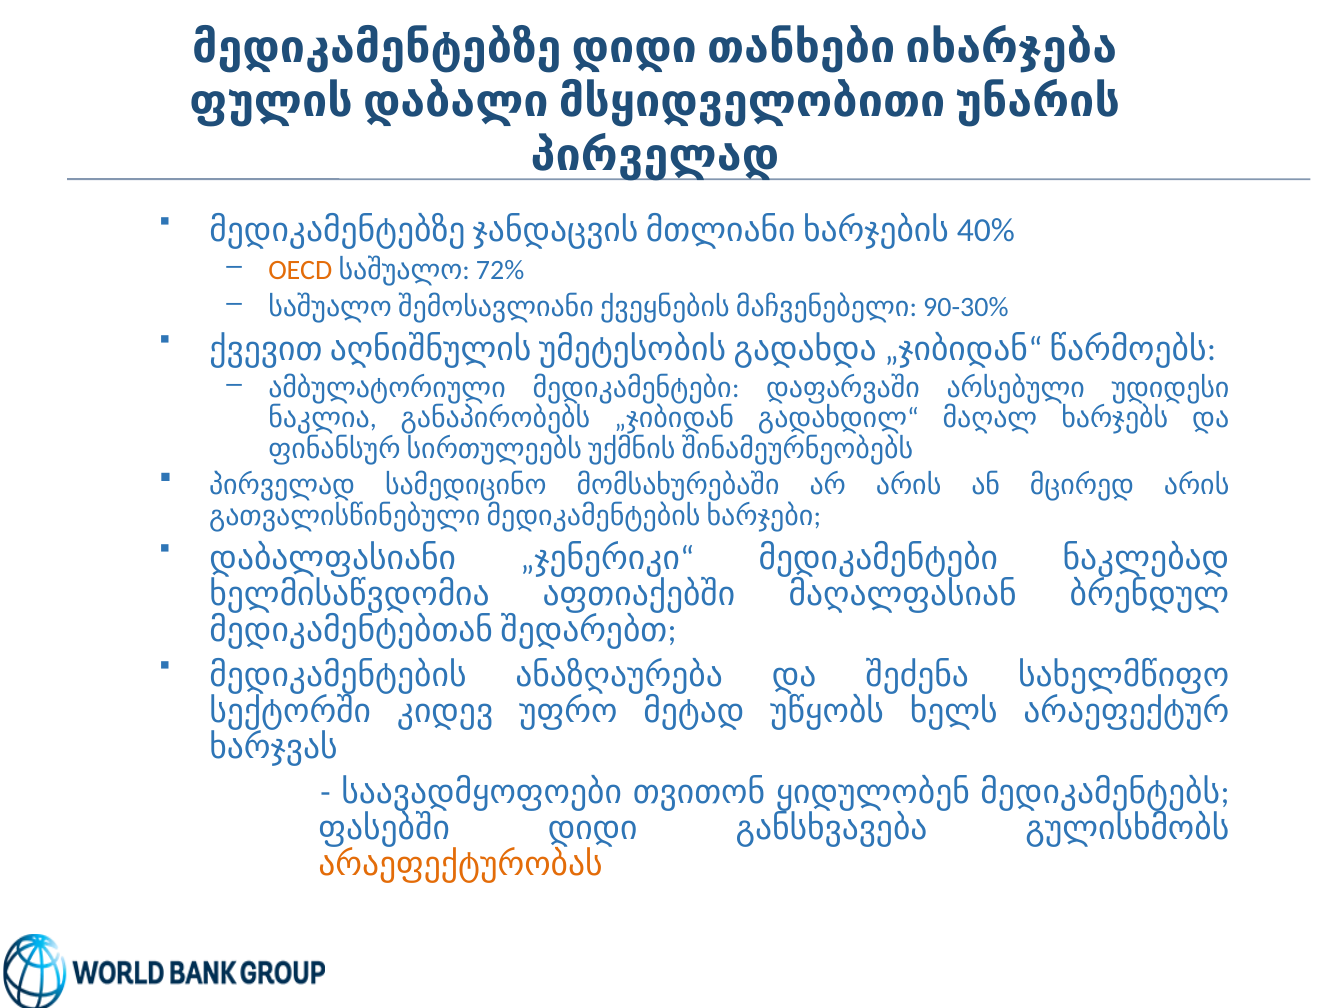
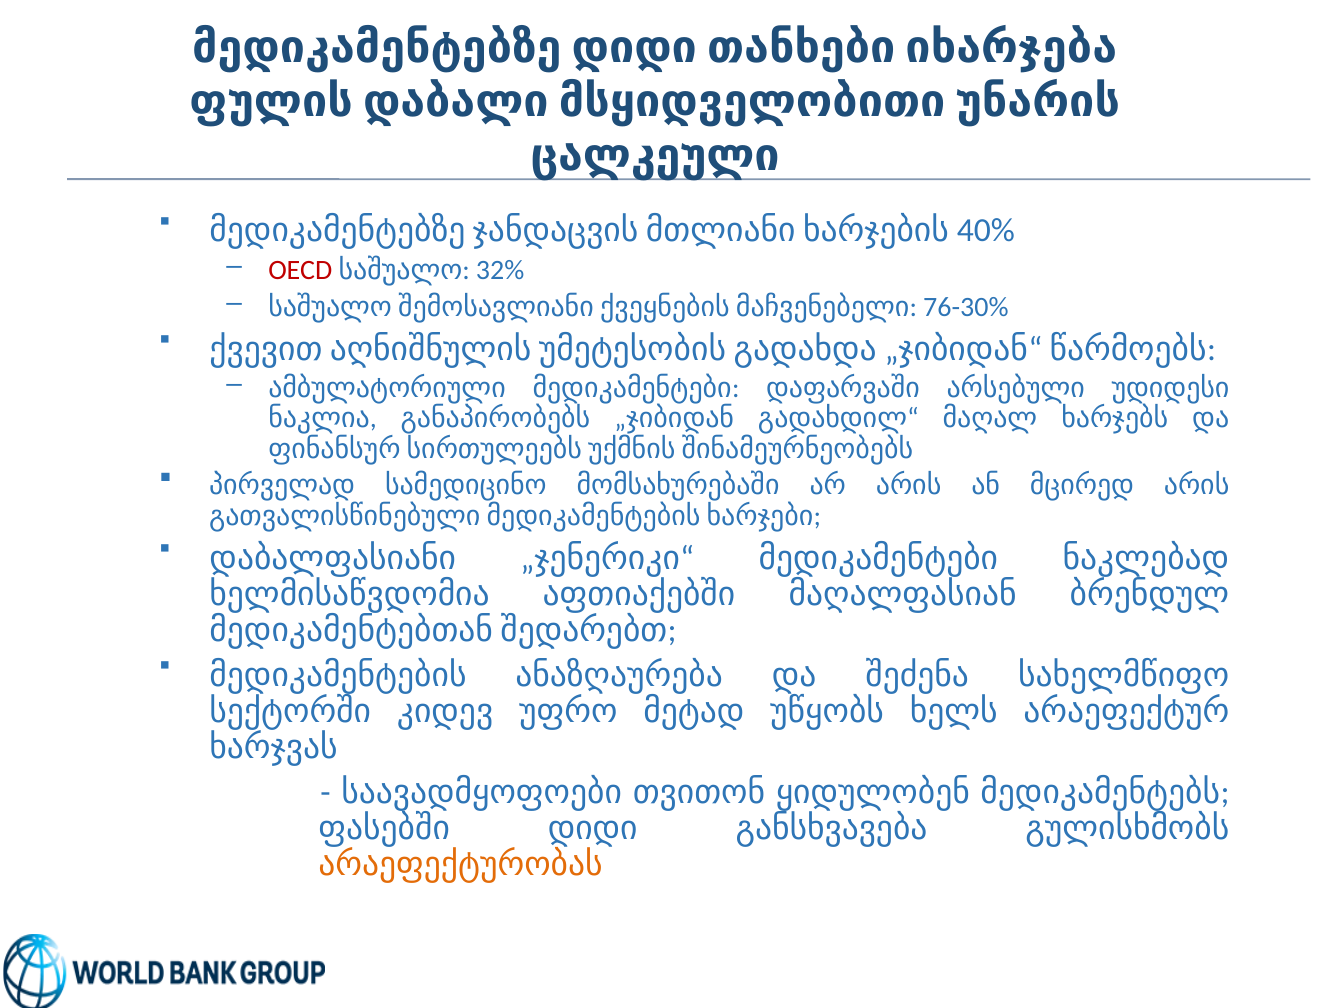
პირველად at (655, 155): პირველად -> ცალკეული
OECD colour: orange -> red
72%: 72% -> 32%
90-30%: 90-30% -> 76-30%
